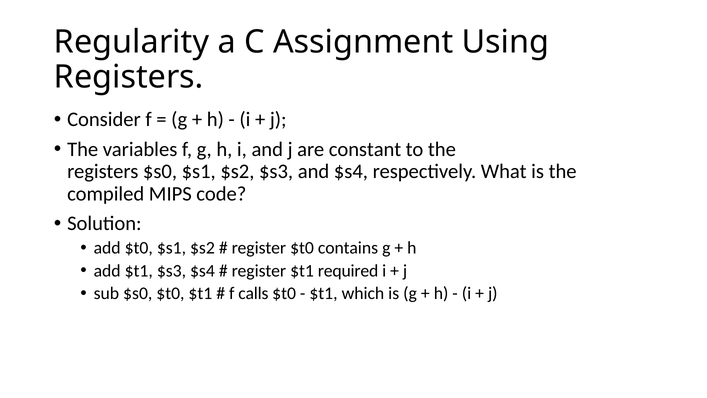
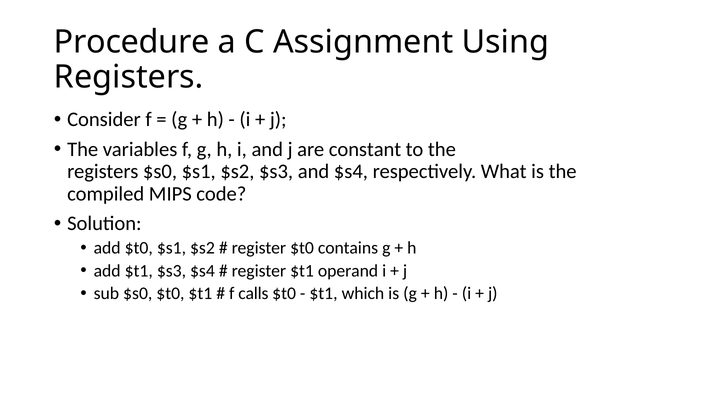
Regularity: Regularity -> Procedure
required: required -> operand
